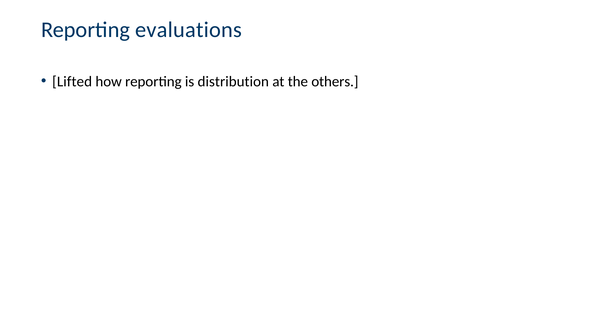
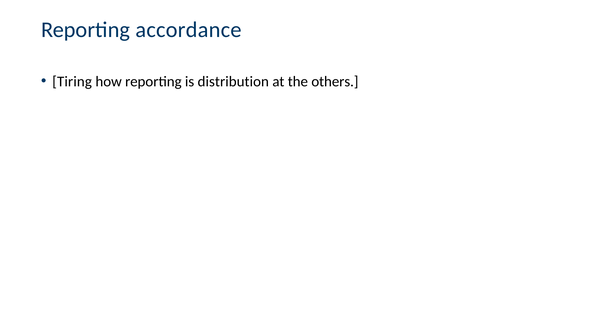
evaluations: evaluations -> accordance
Lifted: Lifted -> Tiring
